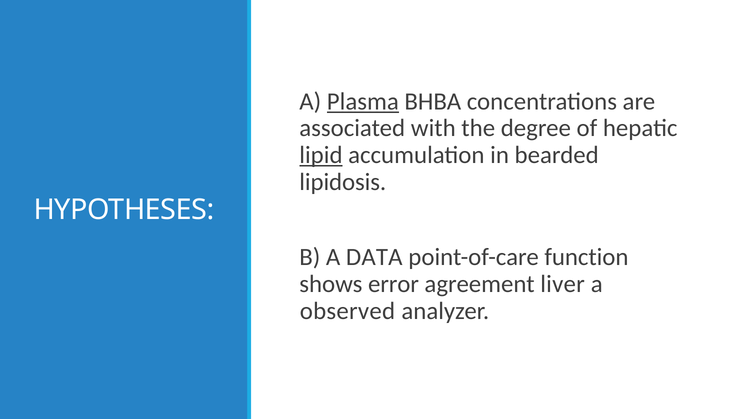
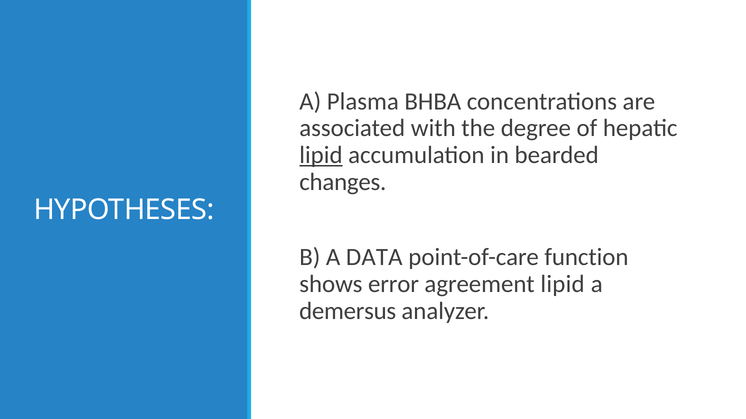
Plasma underline: present -> none
lipidosis: lipidosis -> changes
agreement liver: liver -> lipid
observed: observed -> demersus
